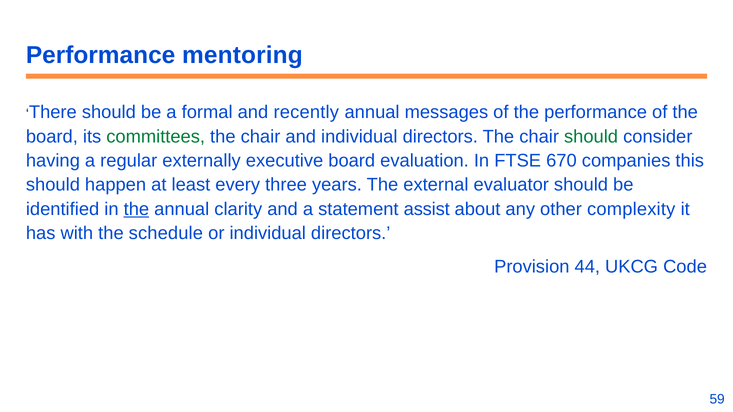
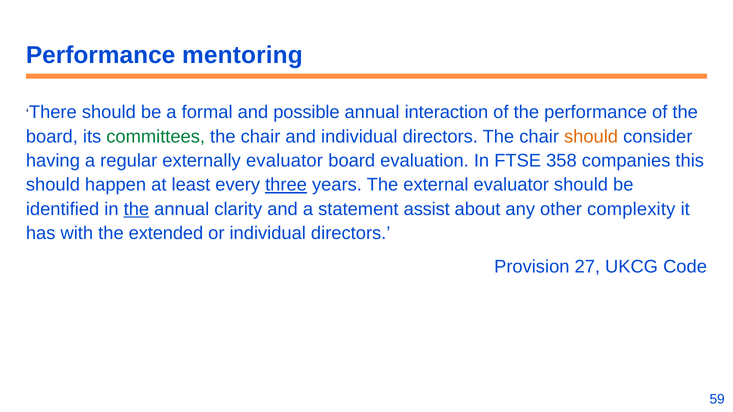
recently: recently -> possible
messages: messages -> interaction
should at (591, 137) colour: green -> orange
externally executive: executive -> evaluator
670: 670 -> 358
three underline: none -> present
schedule: schedule -> extended
44: 44 -> 27
